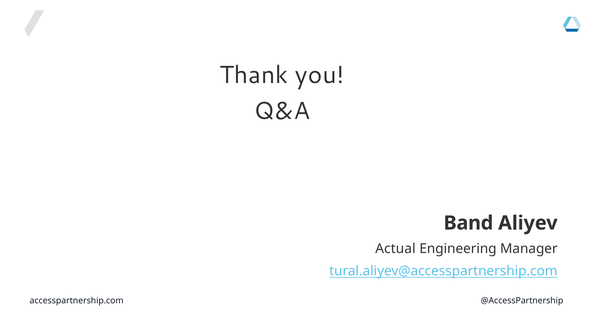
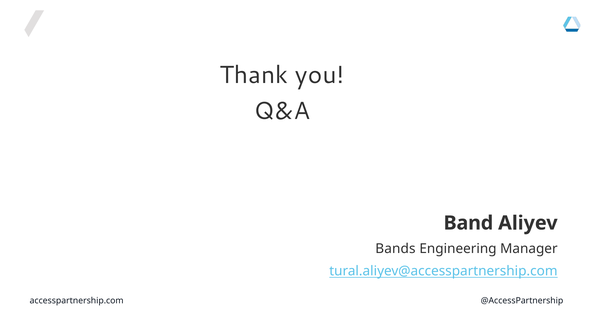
Actual: Actual -> Bands
